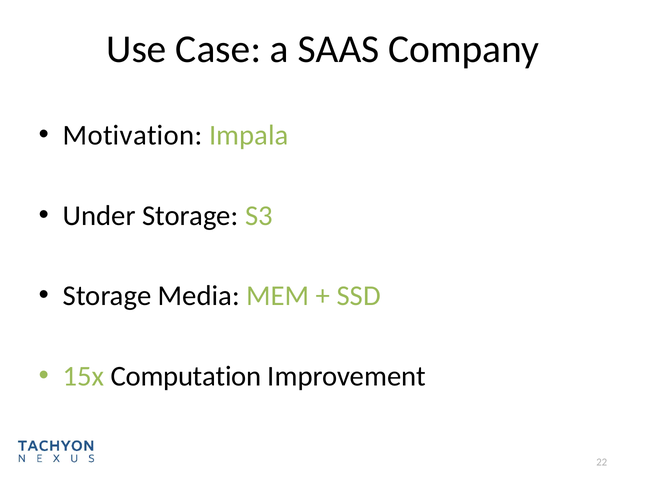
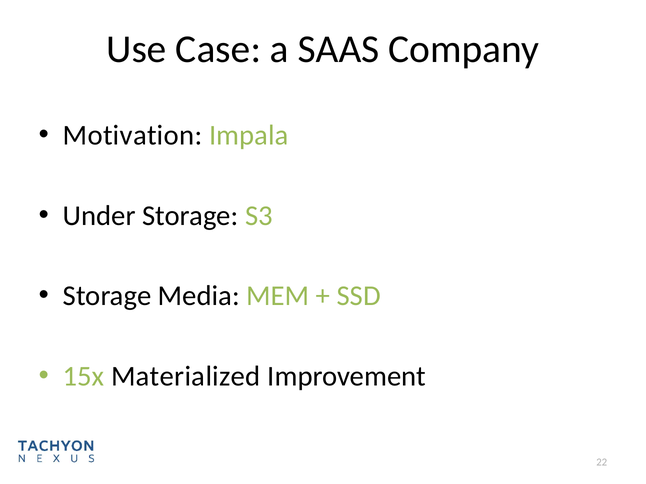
Computation: Computation -> Materialized
